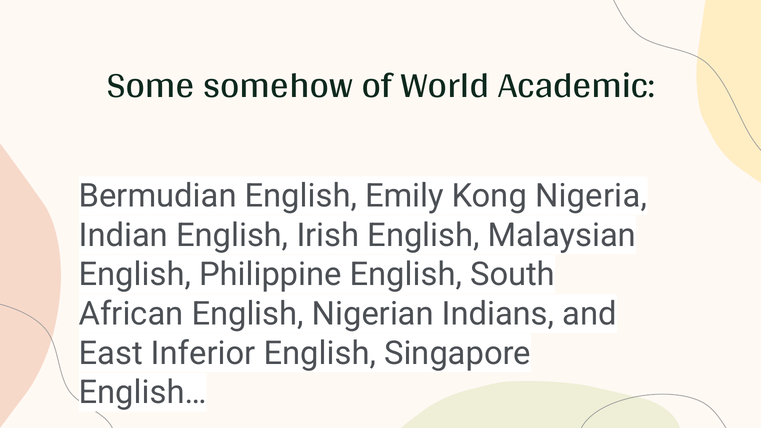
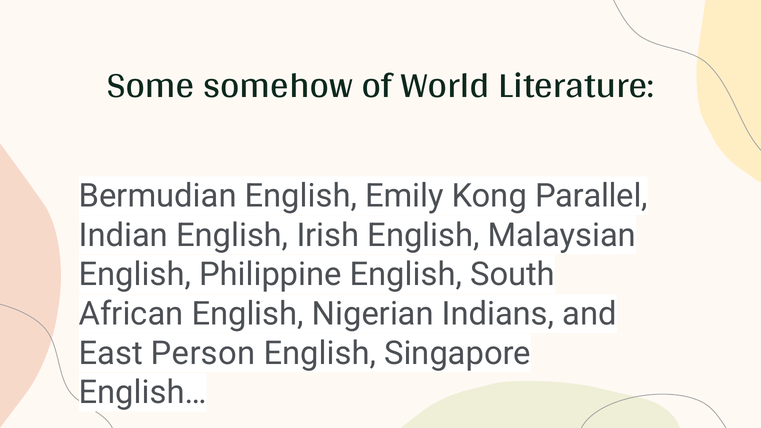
Academic: Academic -> Literature
Nigeria: Nigeria -> Parallel
Inferior: Inferior -> Person
